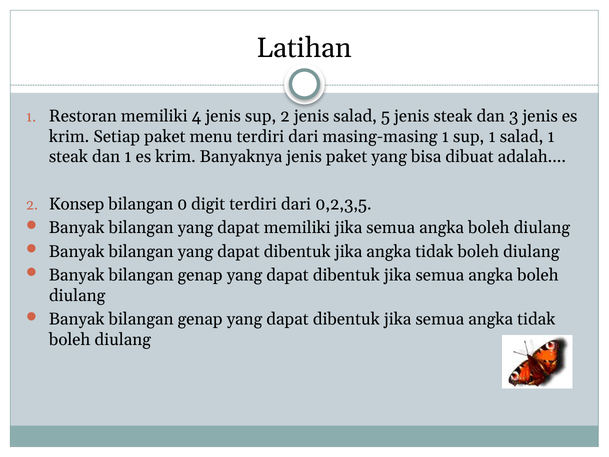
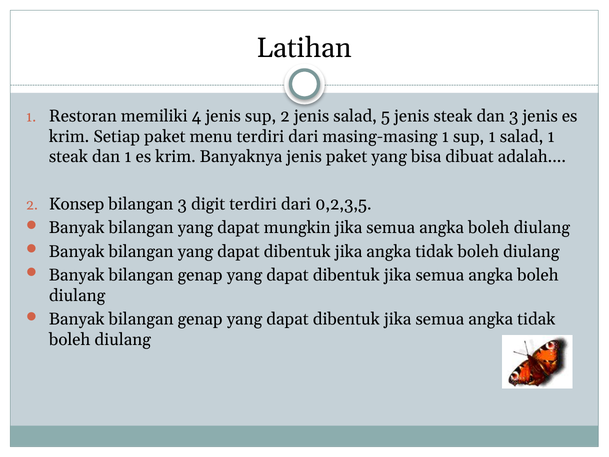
bilangan 0: 0 -> 3
dapat memiliki: memiliki -> mungkin
